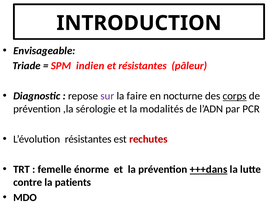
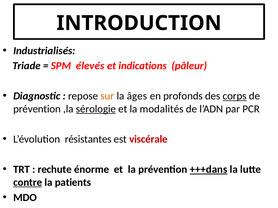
Envisageable: Envisageable -> Industrialisés
indien: indien -> élevés
et résistantes: résistantes -> indications
sur colour: purple -> orange
faire: faire -> âges
nocturne: nocturne -> profonds
sérologie underline: none -> present
rechutes: rechutes -> viscérale
femelle: femelle -> rechute
contre underline: none -> present
